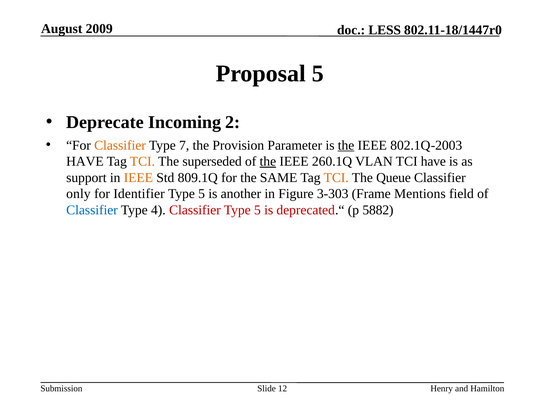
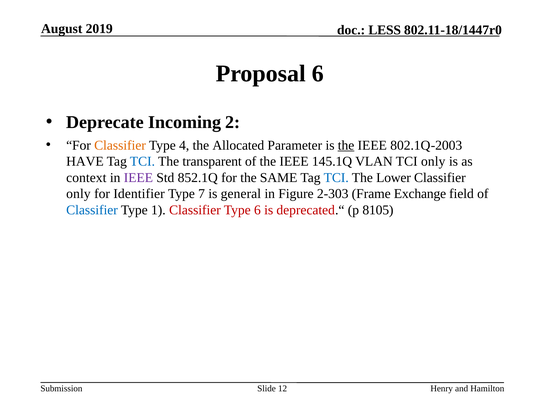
2009: 2009 -> 2019
Proposal 5: 5 -> 6
7: 7 -> 4
Provision: Provision -> Allocated
TCI at (142, 161) colour: orange -> blue
superseded: superseded -> transparent
the at (268, 161) underline: present -> none
260.1Q: 260.1Q -> 145.1Q
TCI have: have -> only
support: support -> context
IEEE at (138, 178) colour: orange -> purple
809.1Q: 809.1Q -> 852.1Q
TCI at (336, 178) colour: orange -> blue
Queue: Queue -> Lower
5 at (202, 194): 5 -> 7
another: another -> general
3-303: 3-303 -> 2-303
Mentions: Mentions -> Exchange
4: 4 -> 1
Classifier Type 5: 5 -> 6
5882: 5882 -> 8105
